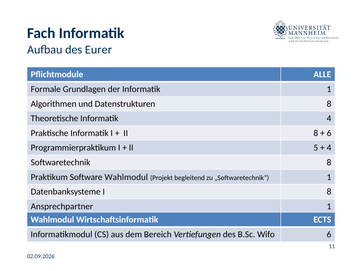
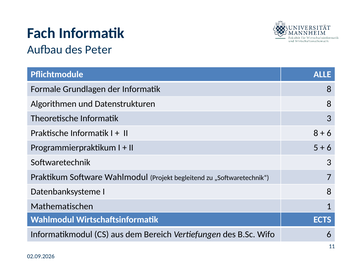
Eurer: Eurer -> Peter
Informatik 1: 1 -> 8
Informatik 4: 4 -> 3
4 at (329, 148): 4 -> 6
Softwaretechnik 8: 8 -> 3
„Softwaretechnik“ 1: 1 -> 7
Ansprechpartner: Ansprechpartner -> Mathematischen
